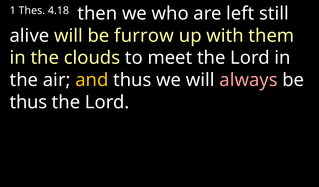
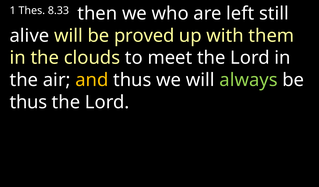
4.18: 4.18 -> 8.33
furrow: furrow -> proved
always colour: pink -> light green
